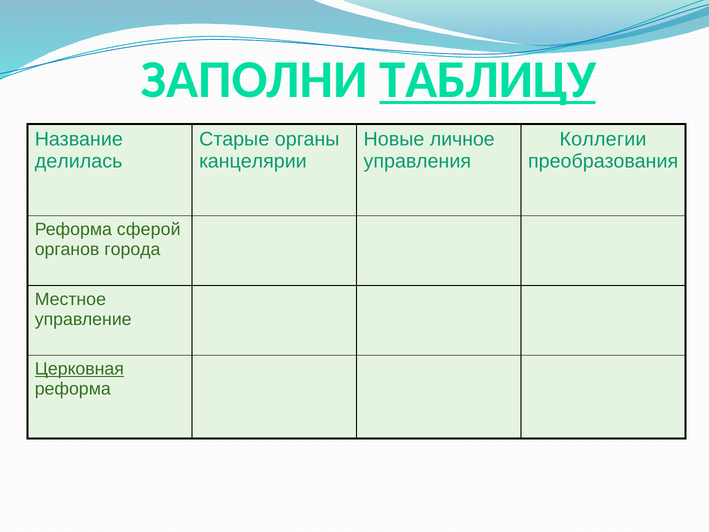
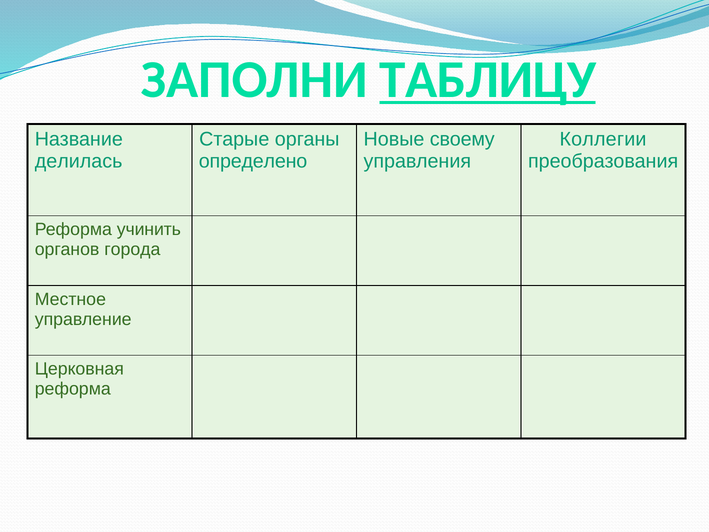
личное: личное -> своему
канцелярии: канцелярии -> определено
сферой: сферой -> учинить
Церковная underline: present -> none
